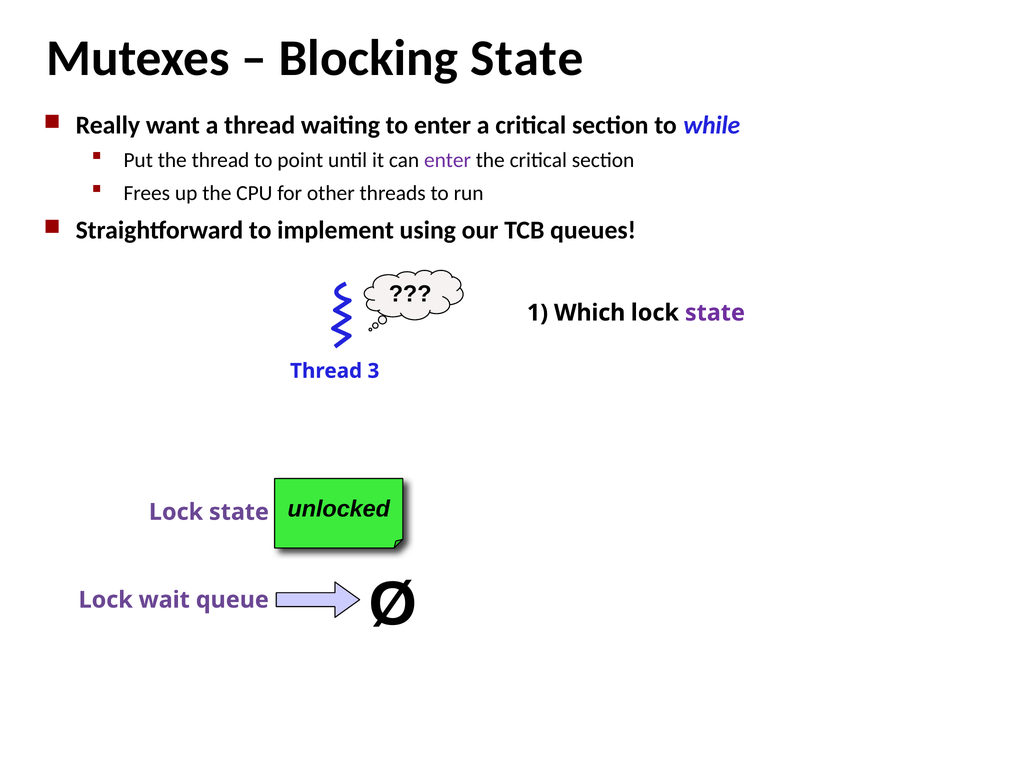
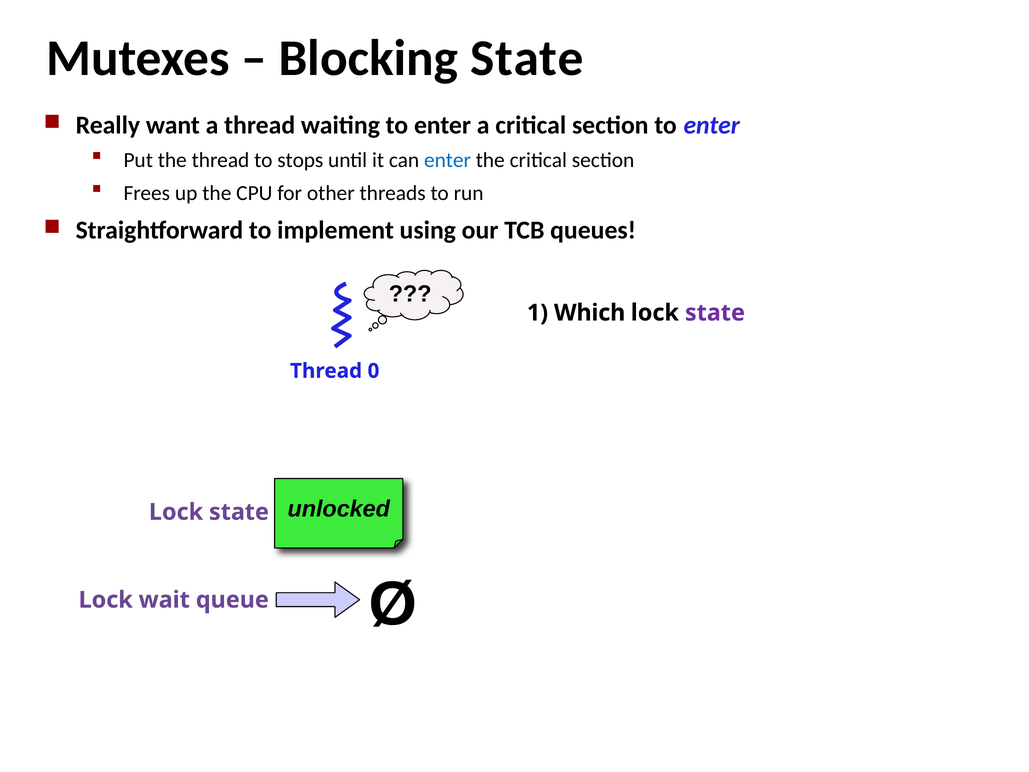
section to while: while -> enter
point: point -> stops
enter at (448, 160) colour: purple -> blue
3: 3 -> 0
